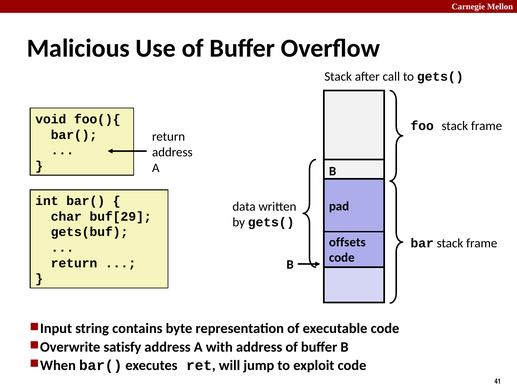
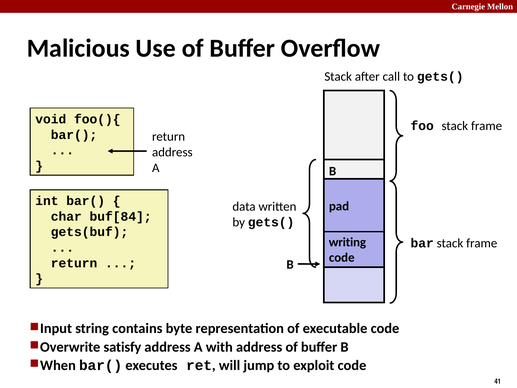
buf[29: buf[29 -> buf[84
offsets: offsets -> writing
